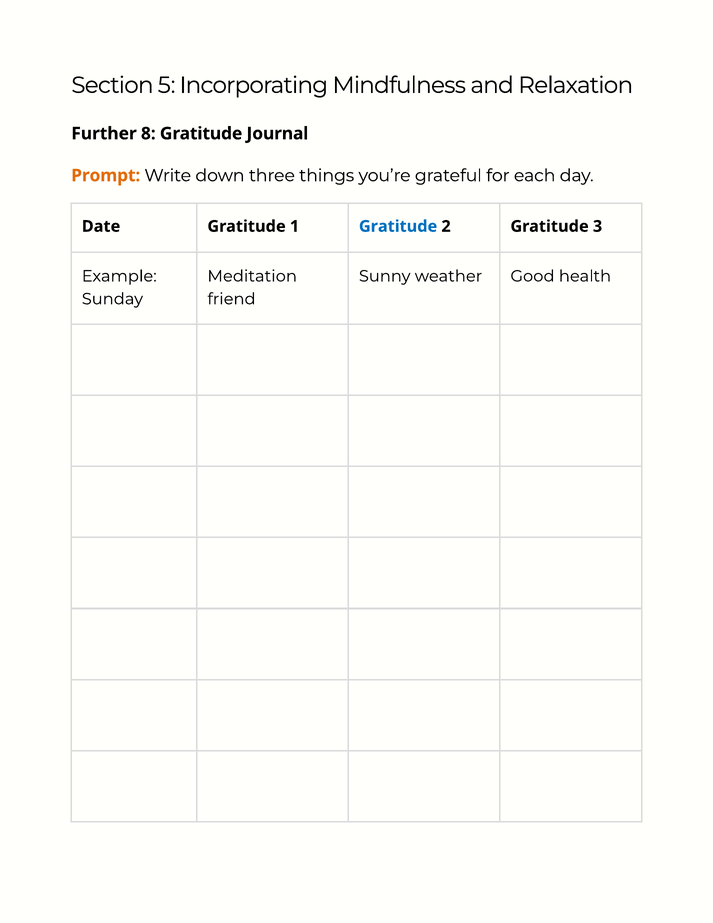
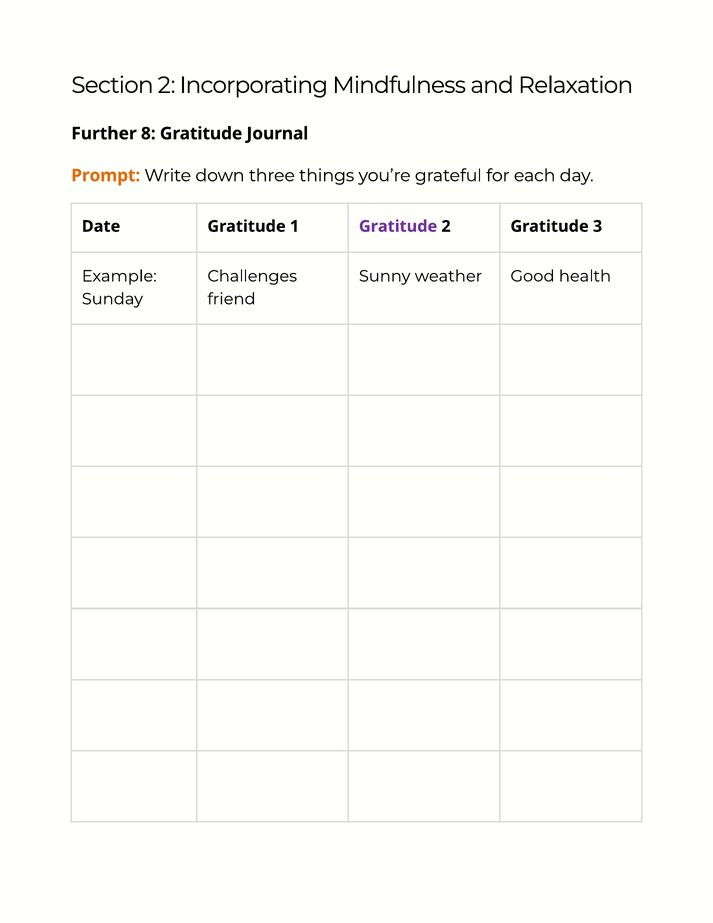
Section 5: 5 -> 2
Gratitude at (398, 226) colour: blue -> purple
Meditation: Meditation -> Challenges
